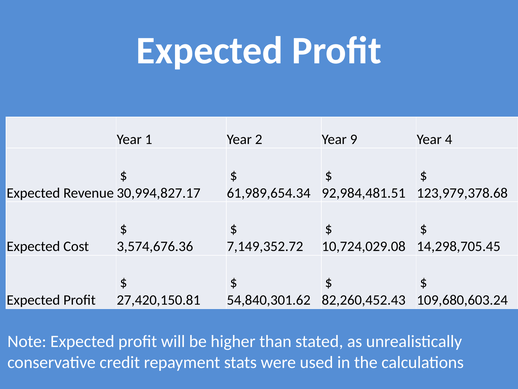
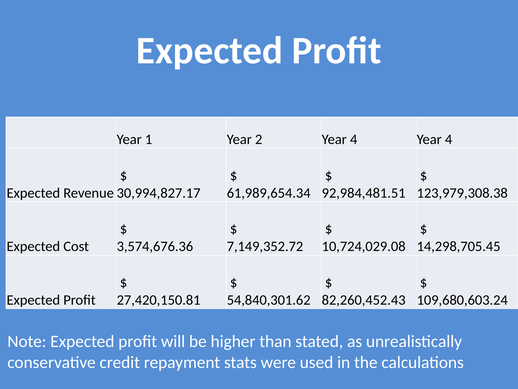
2 Year 9: 9 -> 4
123,979,378.68: 123,979,378.68 -> 123,979,308.38
